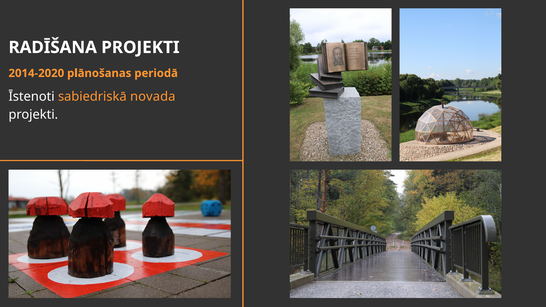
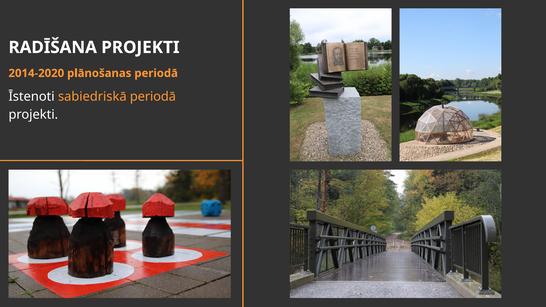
sabiedriskā novada: novada -> periodā
